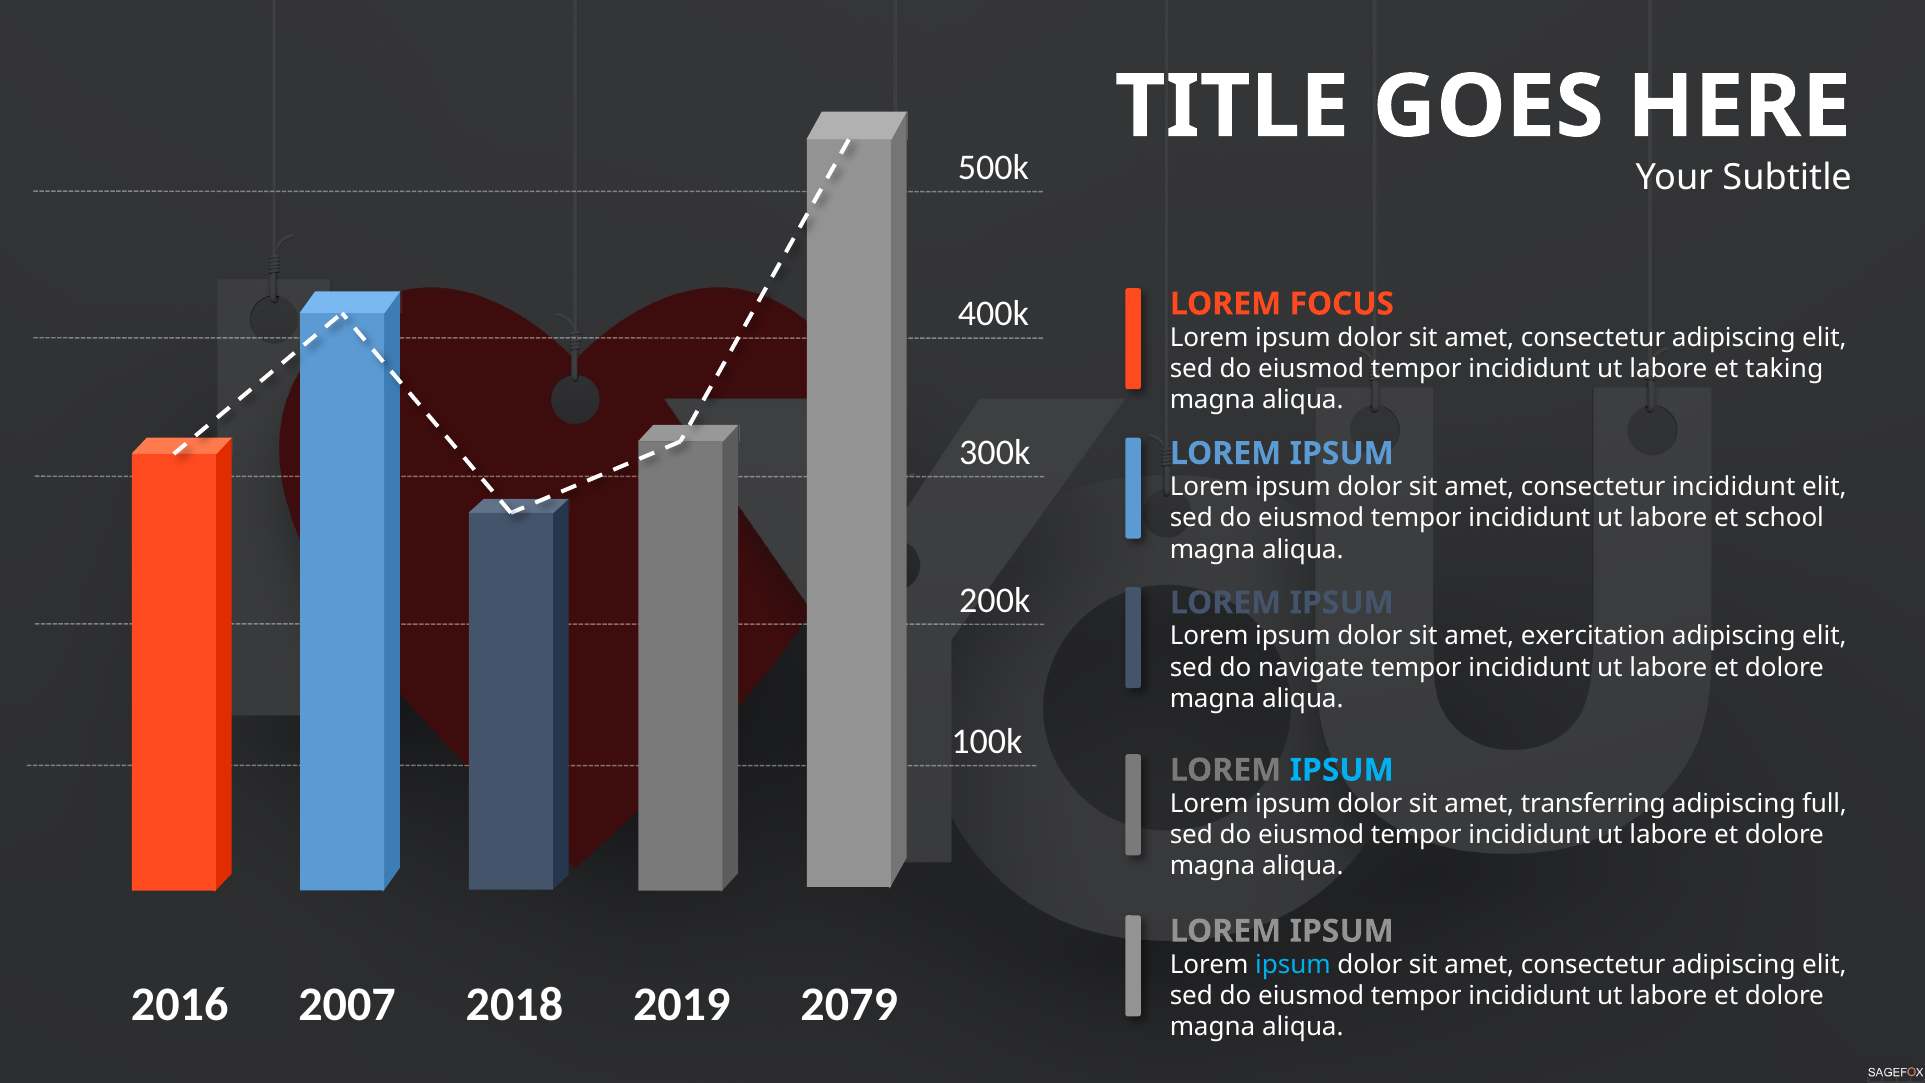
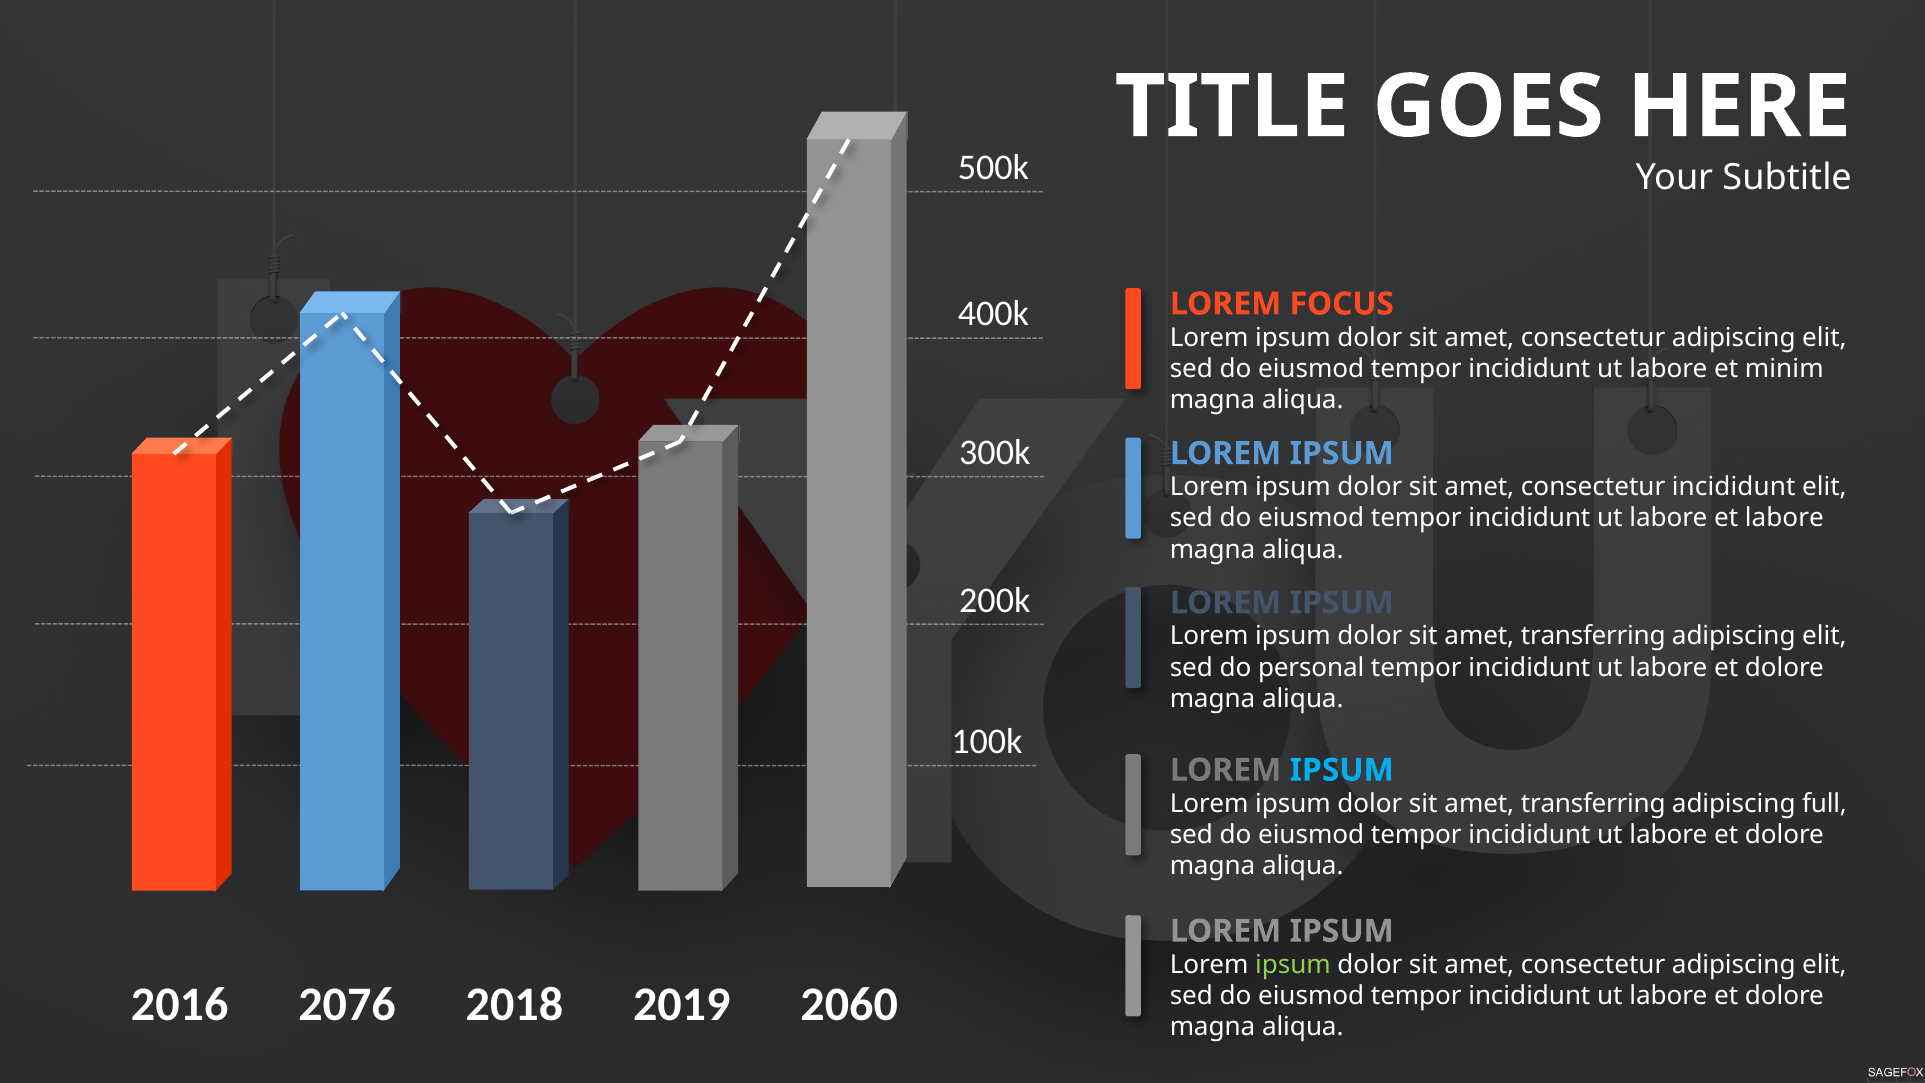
taking: taking -> minim
et school: school -> labore
exercitation at (1593, 636): exercitation -> transferring
navigate: navigate -> personal
ipsum at (1293, 964) colour: light blue -> light green
2007: 2007 -> 2076
2079: 2079 -> 2060
